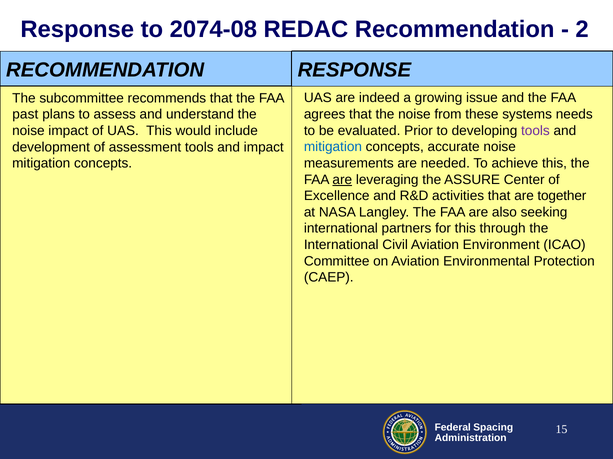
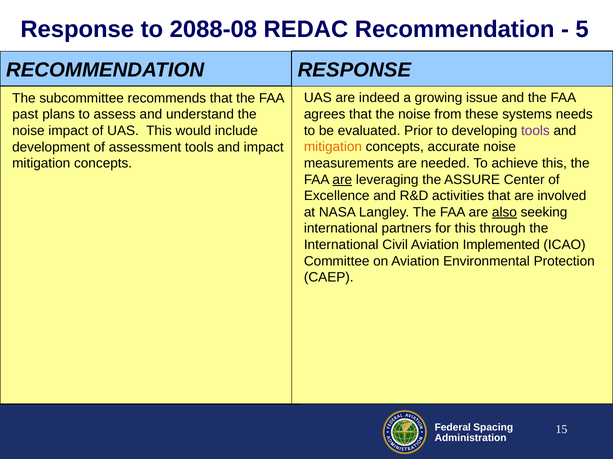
2074-08: 2074-08 -> 2088-08
2: 2 -> 5
mitigation at (333, 147) colour: blue -> orange
together: together -> involved
also underline: none -> present
Environment: Environment -> Implemented
